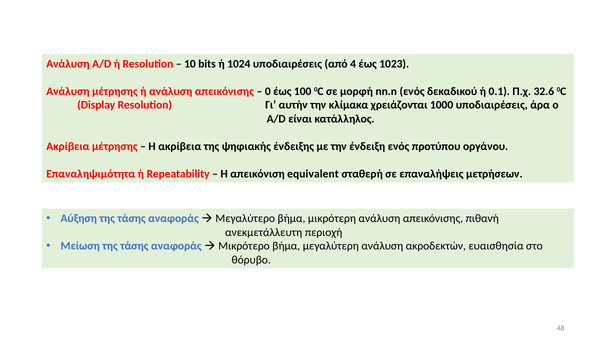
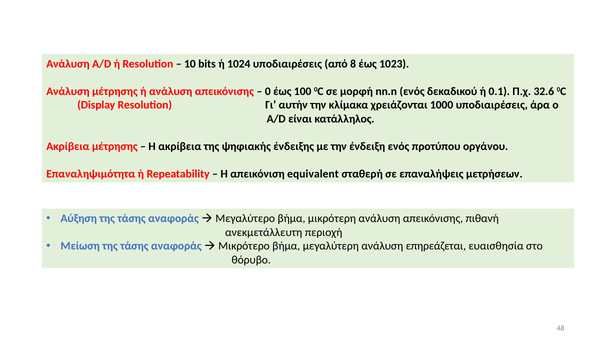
4: 4 -> 8
ακροδεκτών: ακροδεκτών -> επηρεάζεται
